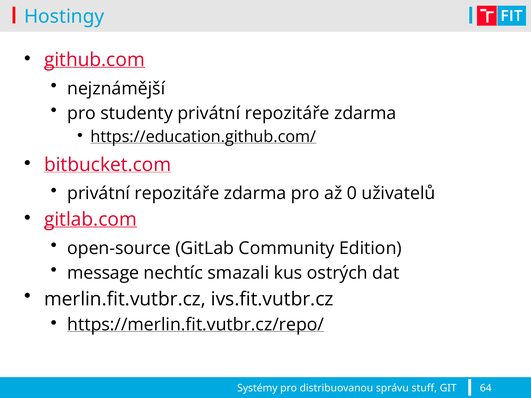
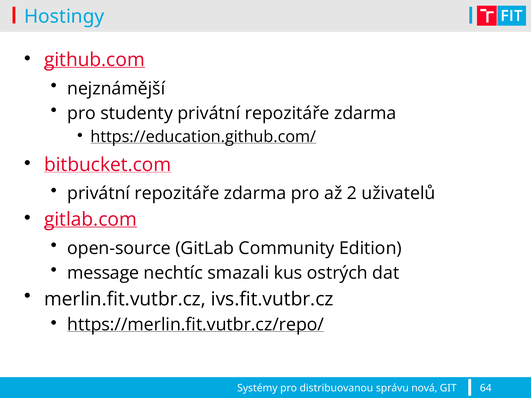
0: 0 -> 2
stuff: stuff -> nová
